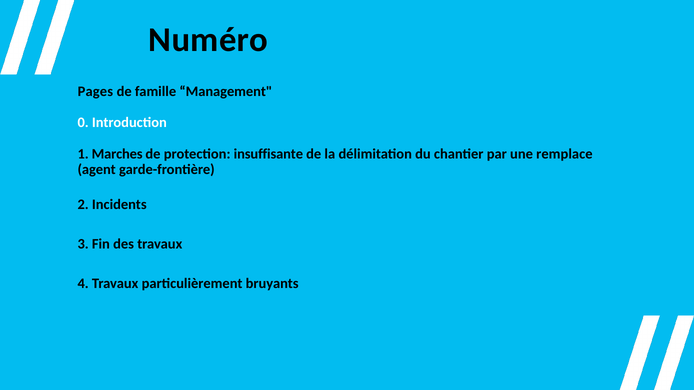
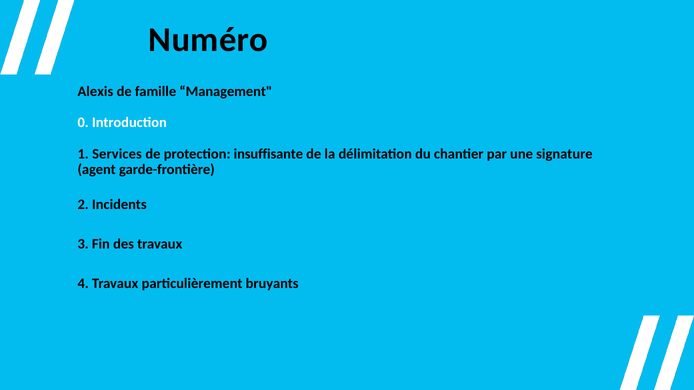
Pages: Pages -> Alexis
Marches: Marches -> Services
remplace: remplace -> signature
